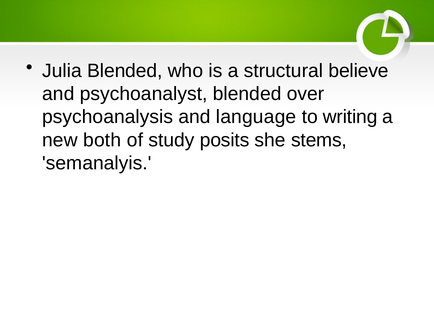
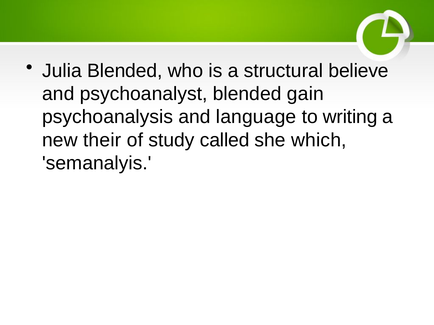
over: over -> gain
both: both -> their
posits: posits -> called
stems: stems -> which
